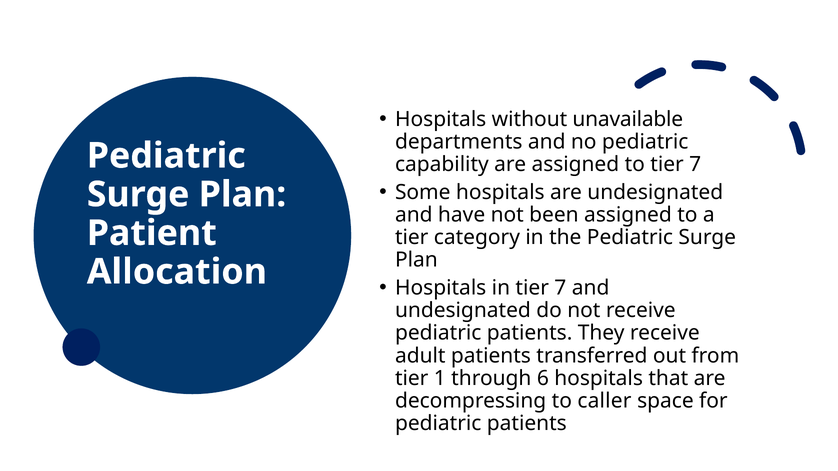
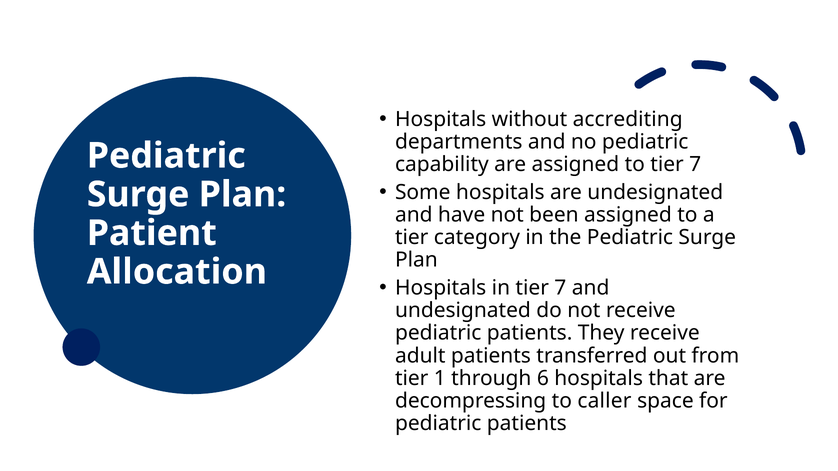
unavailable: unavailable -> accrediting
